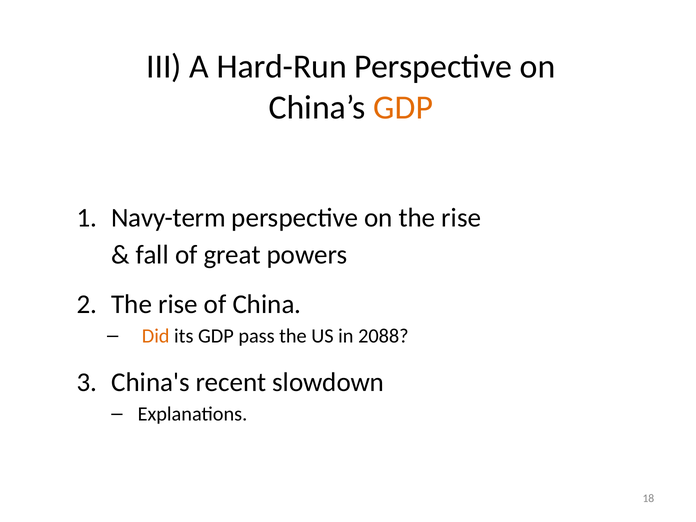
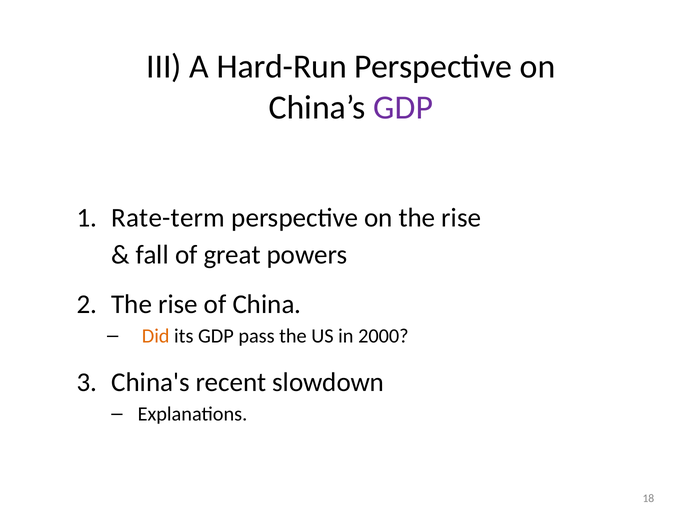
GDP at (403, 107) colour: orange -> purple
Navy-term: Navy-term -> Rate-term
2088: 2088 -> 2000
